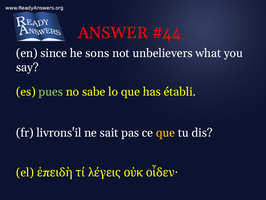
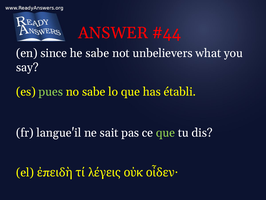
he sons: sons -> sabe
livrons'il: livrons'il -> langue'il
que at (165, 133) colour: yellow -> light green
